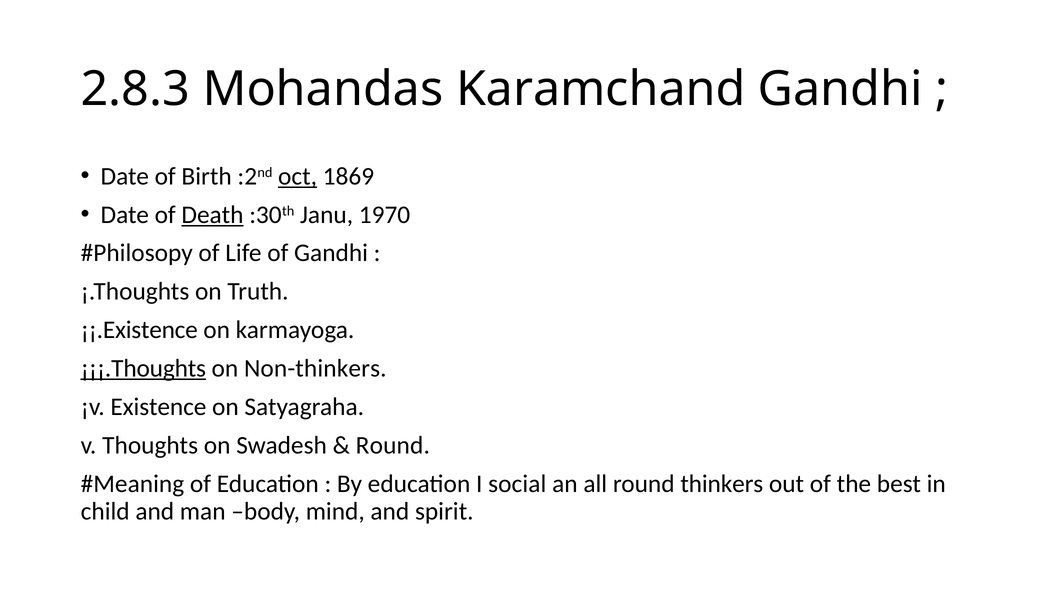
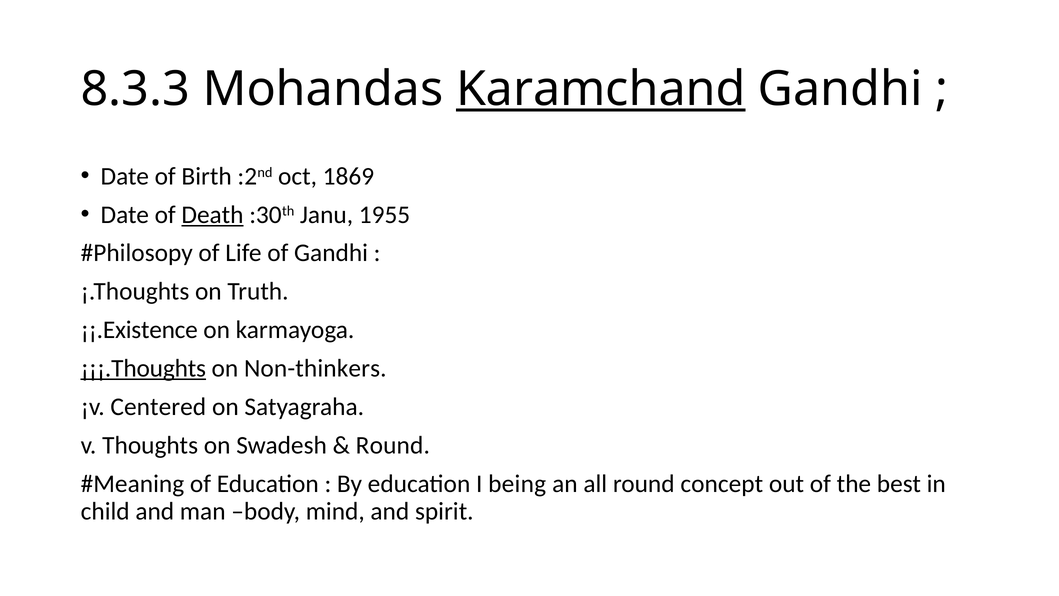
2.8.3: 2.8.3 -> 8.3.3
Karamchand underline: none -> present
oct underline: present -> none
1970: 1970 -> 1955
Existence: Existence -> Centered
social: social -> being
thinkers: thinkers -> concept
